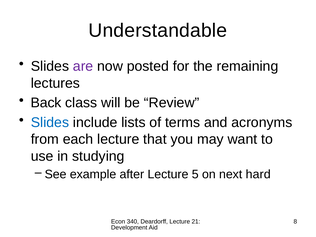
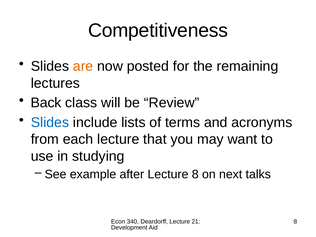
Understandable: Understandable -> Competitiveness
are colour: purple -> orange
Lecture 5: 5 -> 8
hard: hard -> talks
